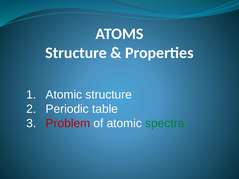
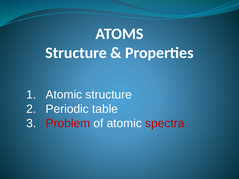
spectra colour: green -> red
